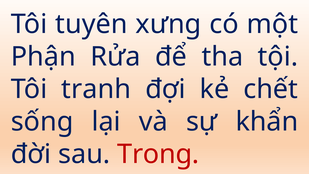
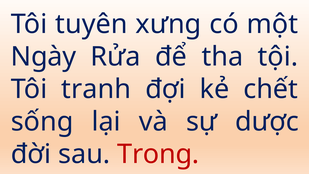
Phận: Phận -> Ngày
khẩn: khẩn -> dược
